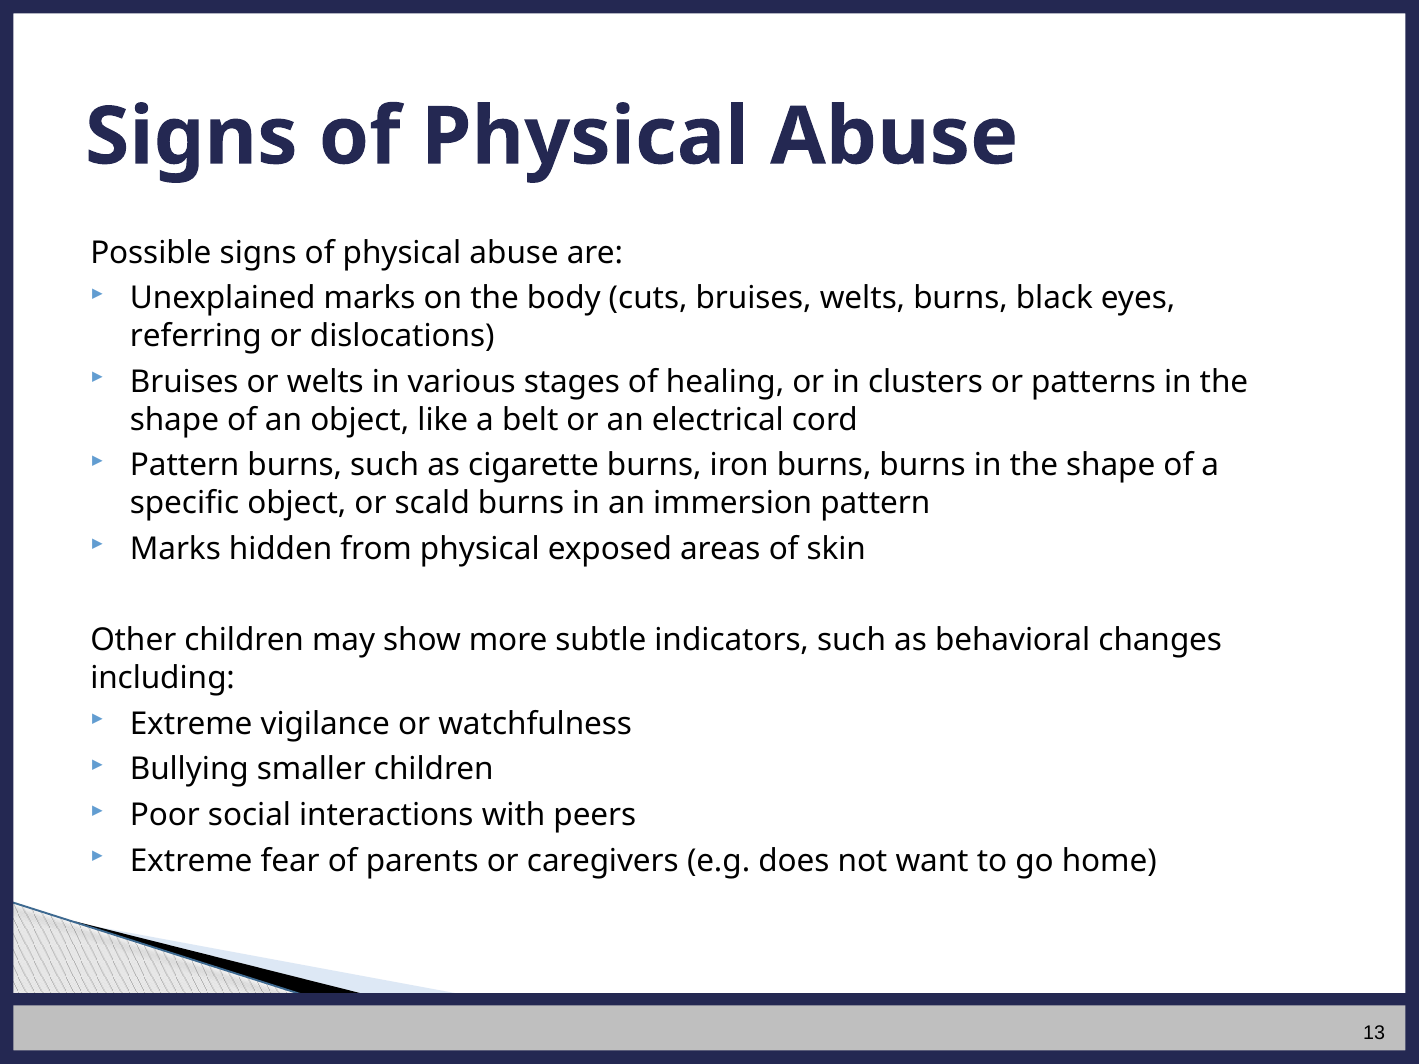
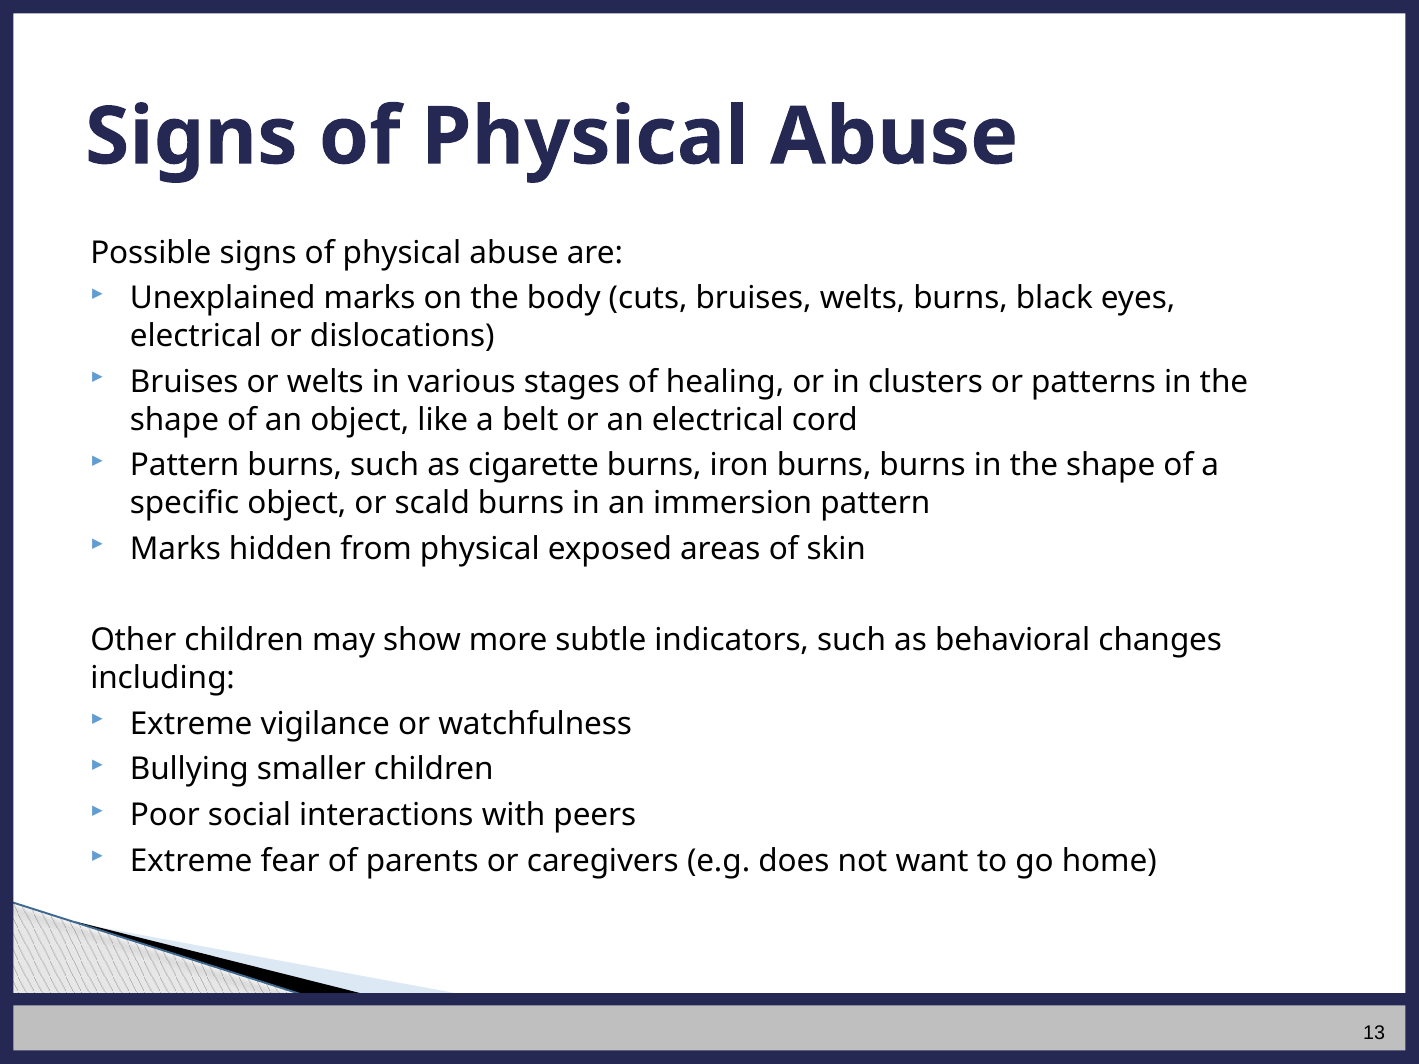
referring at (196, 336): referring -> electrical
